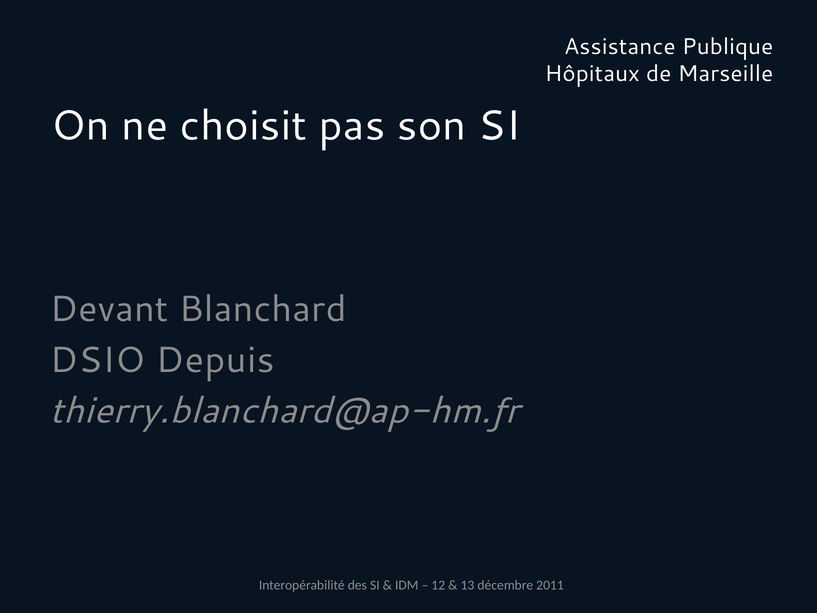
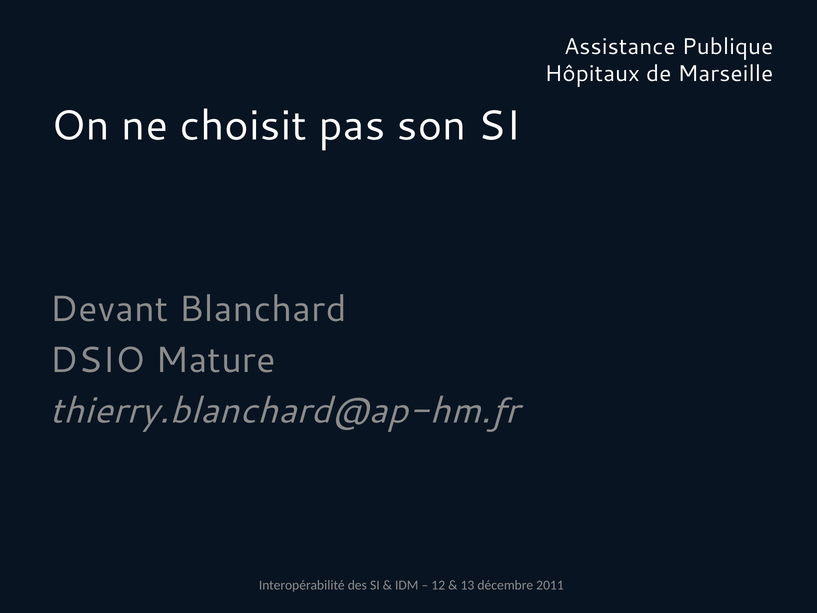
Depuis: Depuis -> Mature
